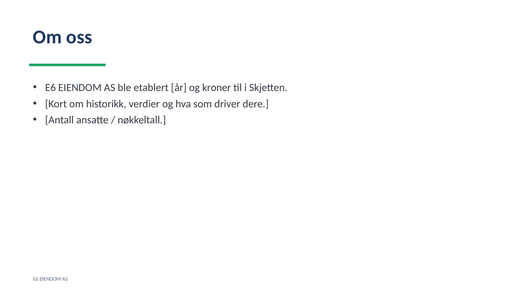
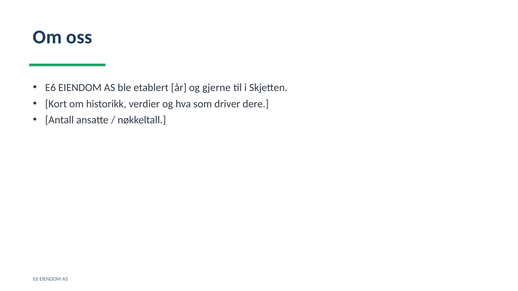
kroner: kroner -> gjerne
